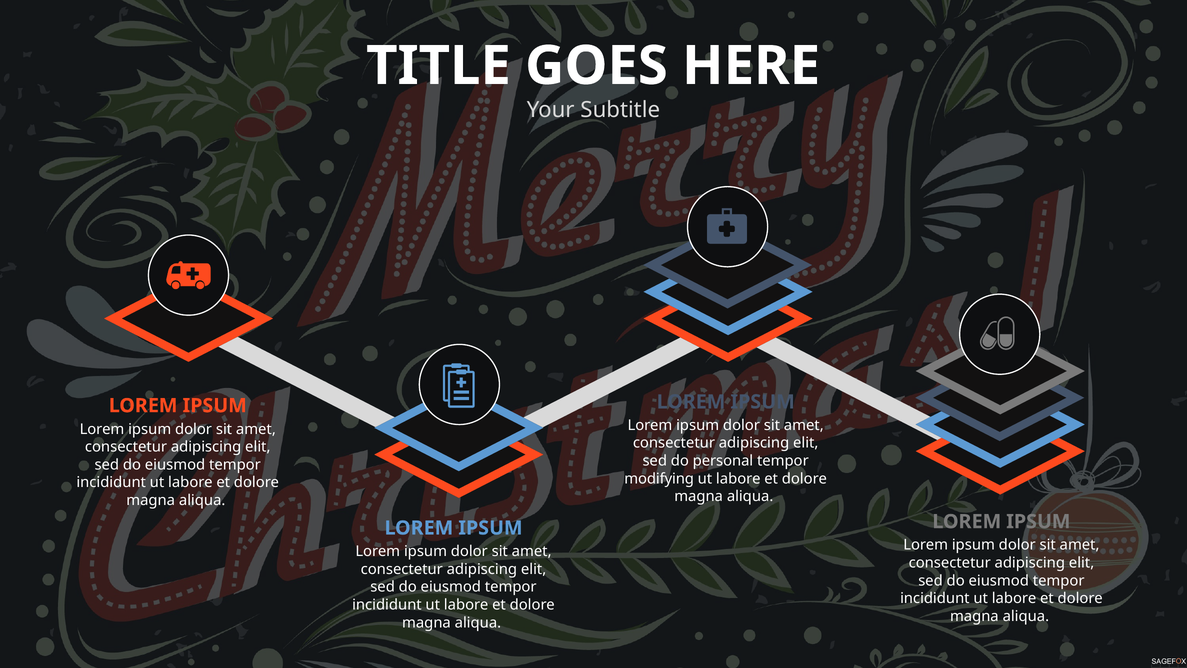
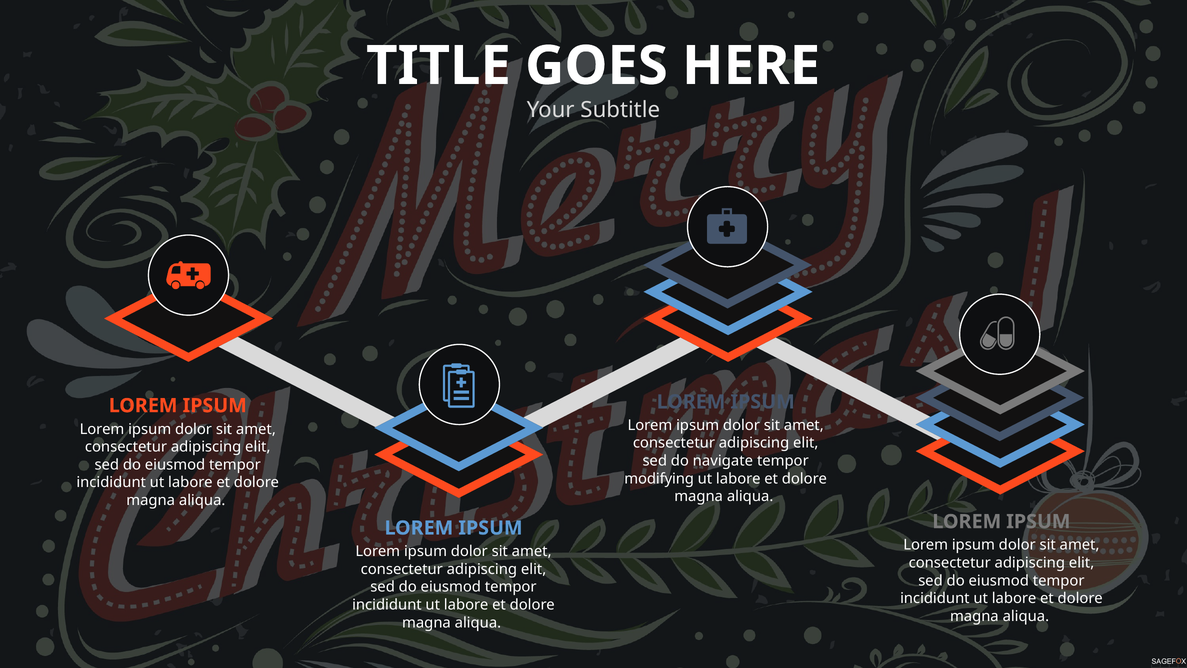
personal: personal -> navigate
